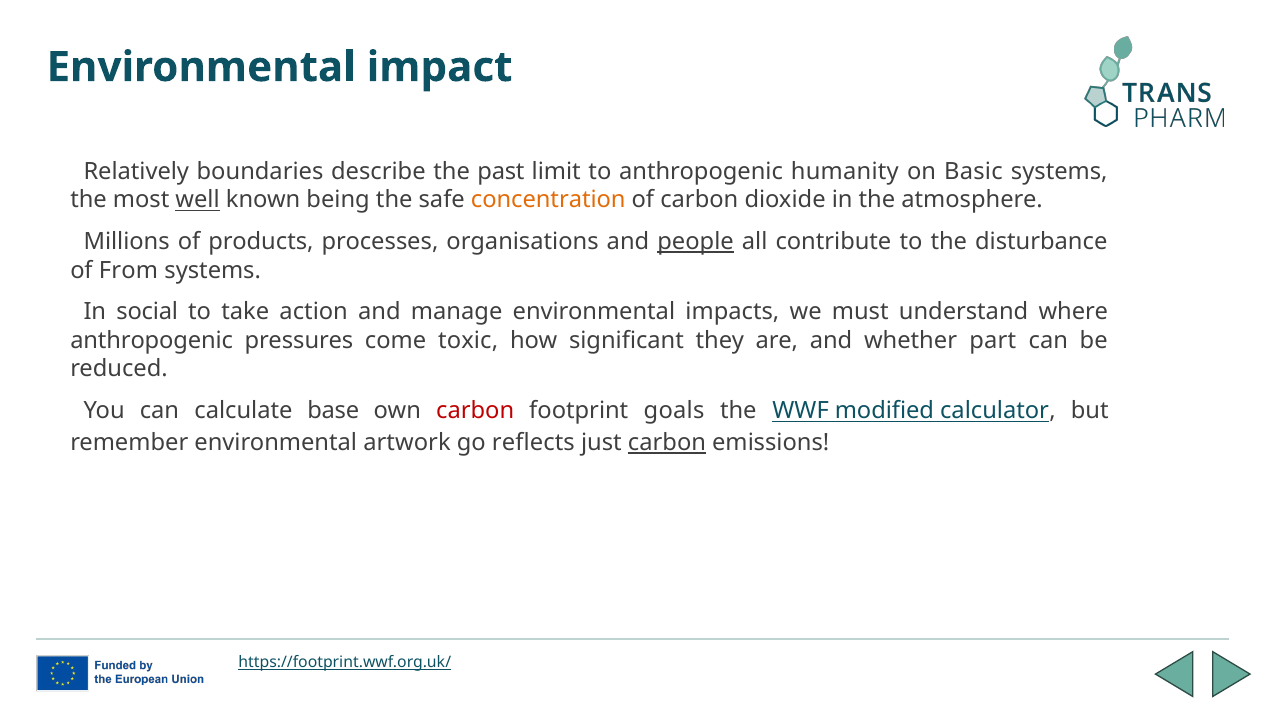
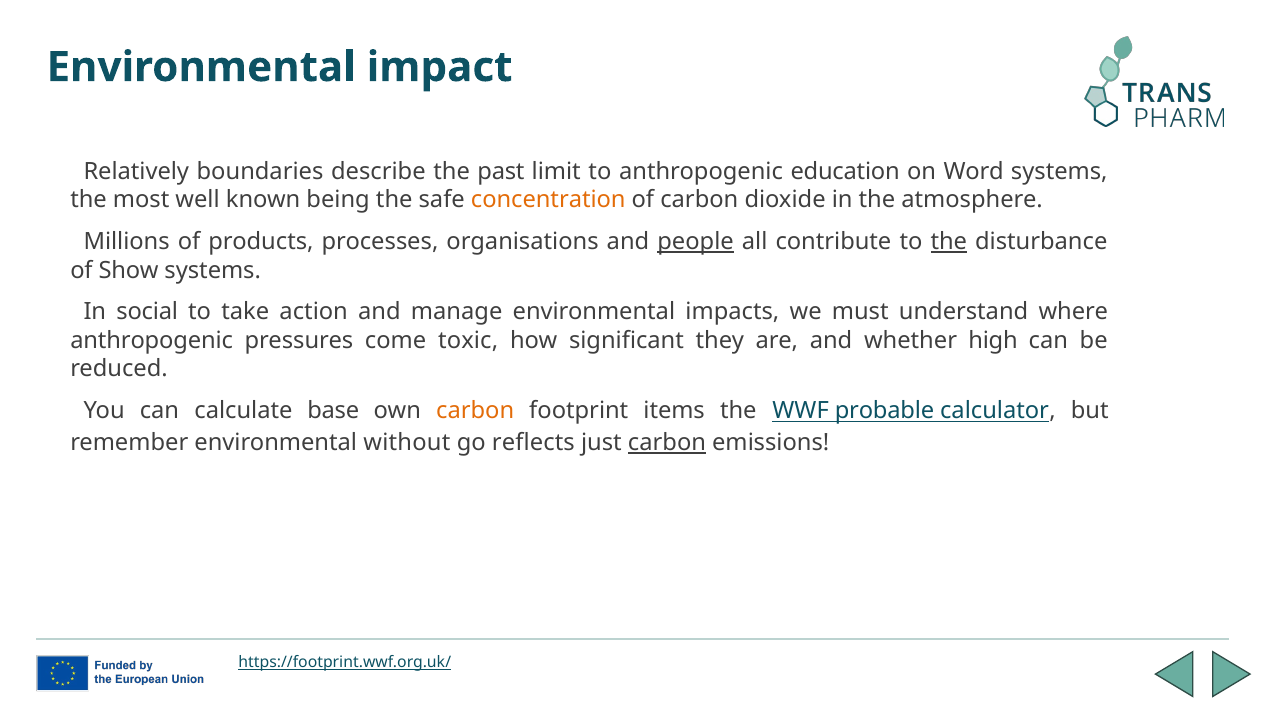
humanity: humanity -> education
Basic: Basic -> Word
well underline: present -> none
the at (949, 242) underline: none -> present
From: From -> Show
part: part -> high
carbon at (475, 410) colour: red -> orange
goals: goals -> items
modified: modified -> probable
artwork: artwork -> without
